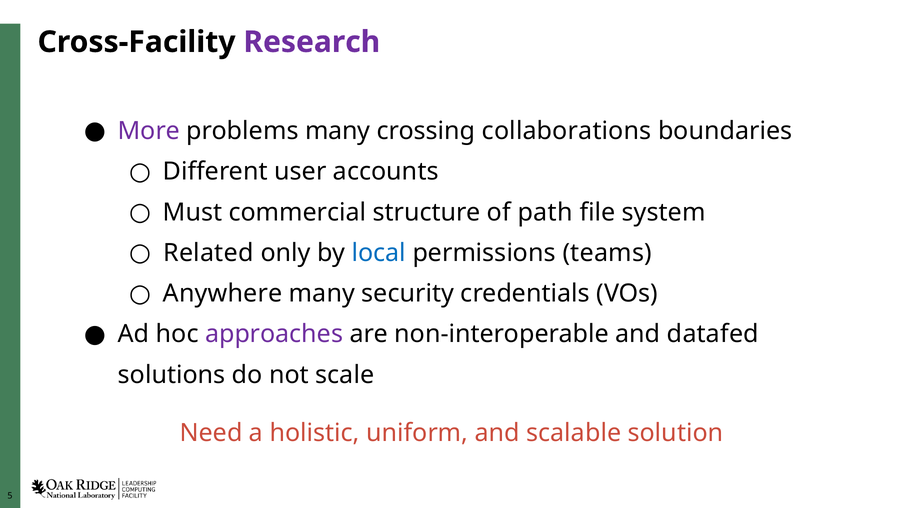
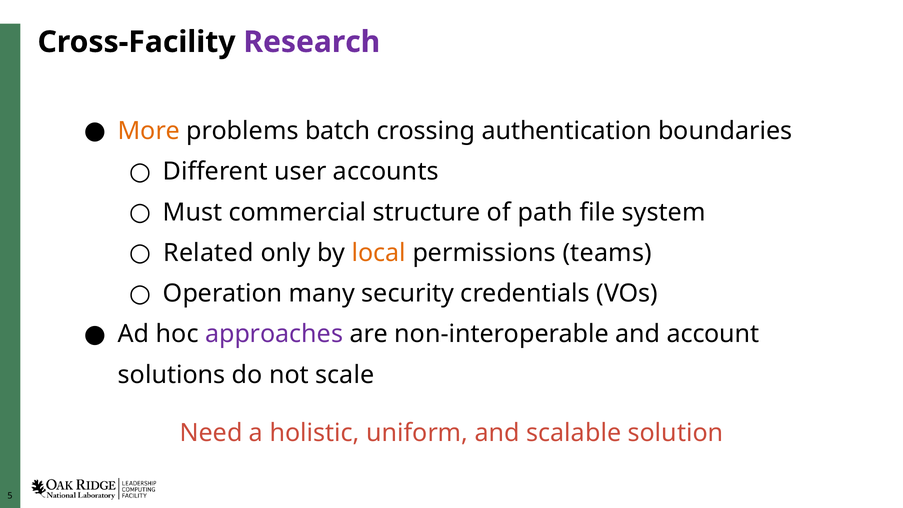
More colour: purple -> orange
problems many: many -> batch
collaborations: collaborations -> authentication
local colour: blue -> orange
Anywhere: Anywhere -> Operation
datafed: datafed -> account
